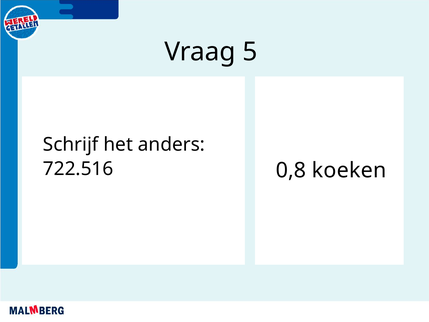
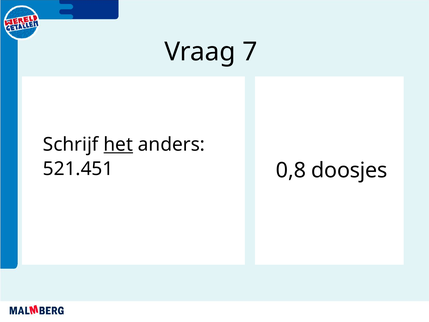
5: 5 -> 7
het underline: none -> present
722.516: 722.516 -> 521.451
koeken: koeken -> doosjes
